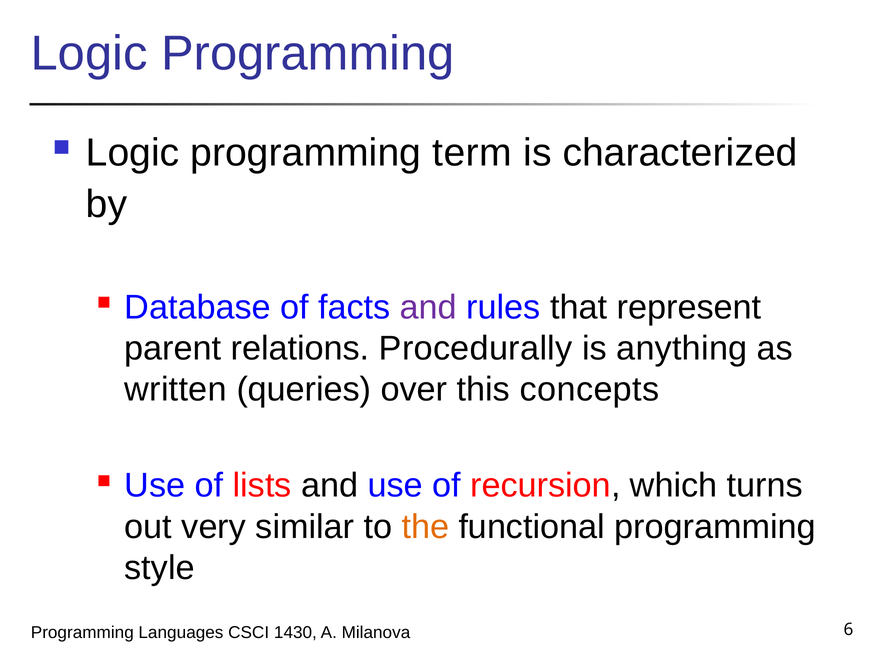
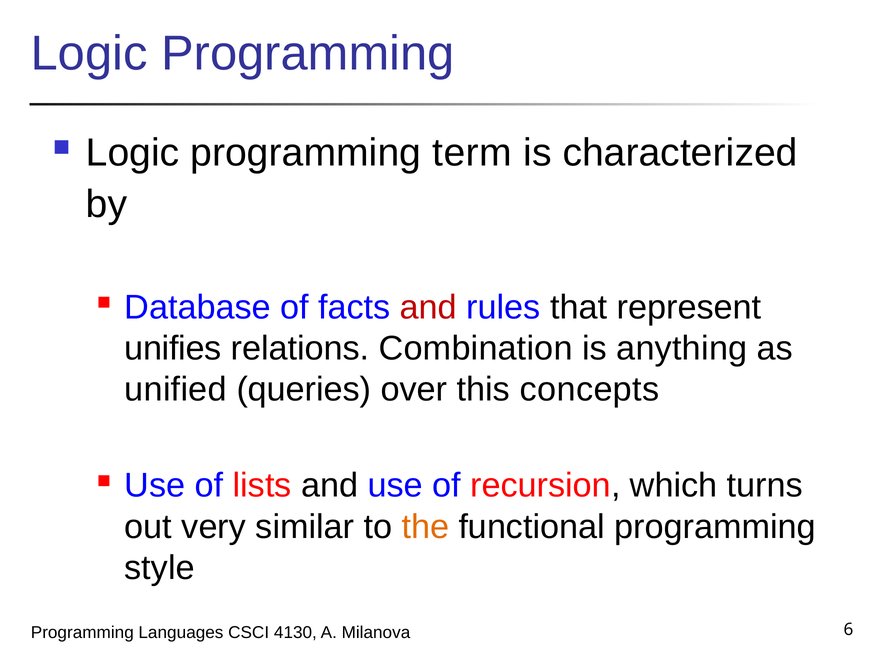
and at (428, 307) colour: purple -> red
parent: parent -> unifies
Procedurally: Procedurally -> Combination
written: written -> unified
1430: 1430 -> 4130
